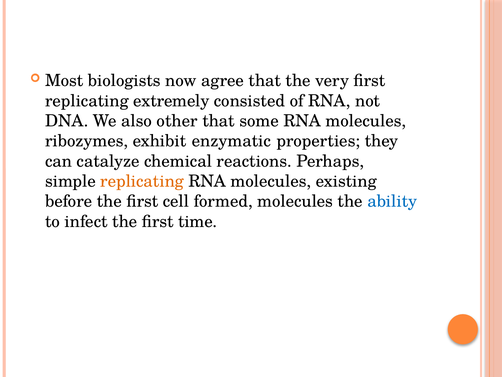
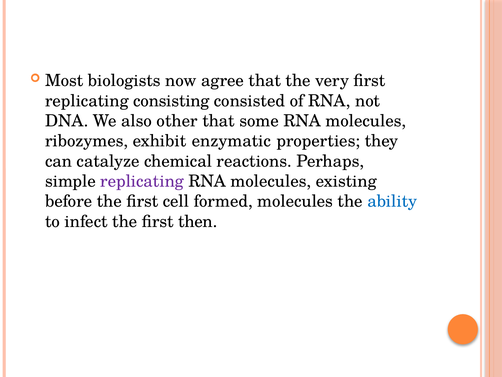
extremely: extremely -> consisting
replicating at (142, 181) colour: orange -> purple
time: time -> then
